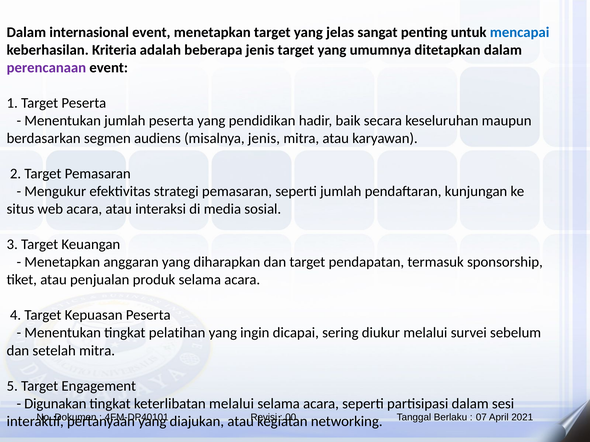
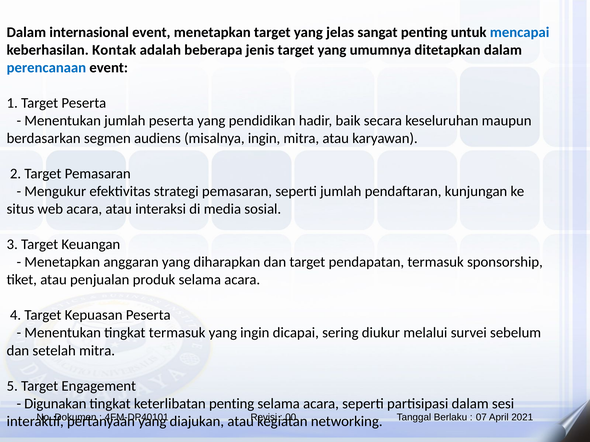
Kriteria: Kriteria -> Kontak
perencanaan colour: purple -> blue
misalnya jenis: jenis -> ingin
tingkat pelatihan: pelatihan -> termasuk
keterlibatan melalui: melalui -> penting
